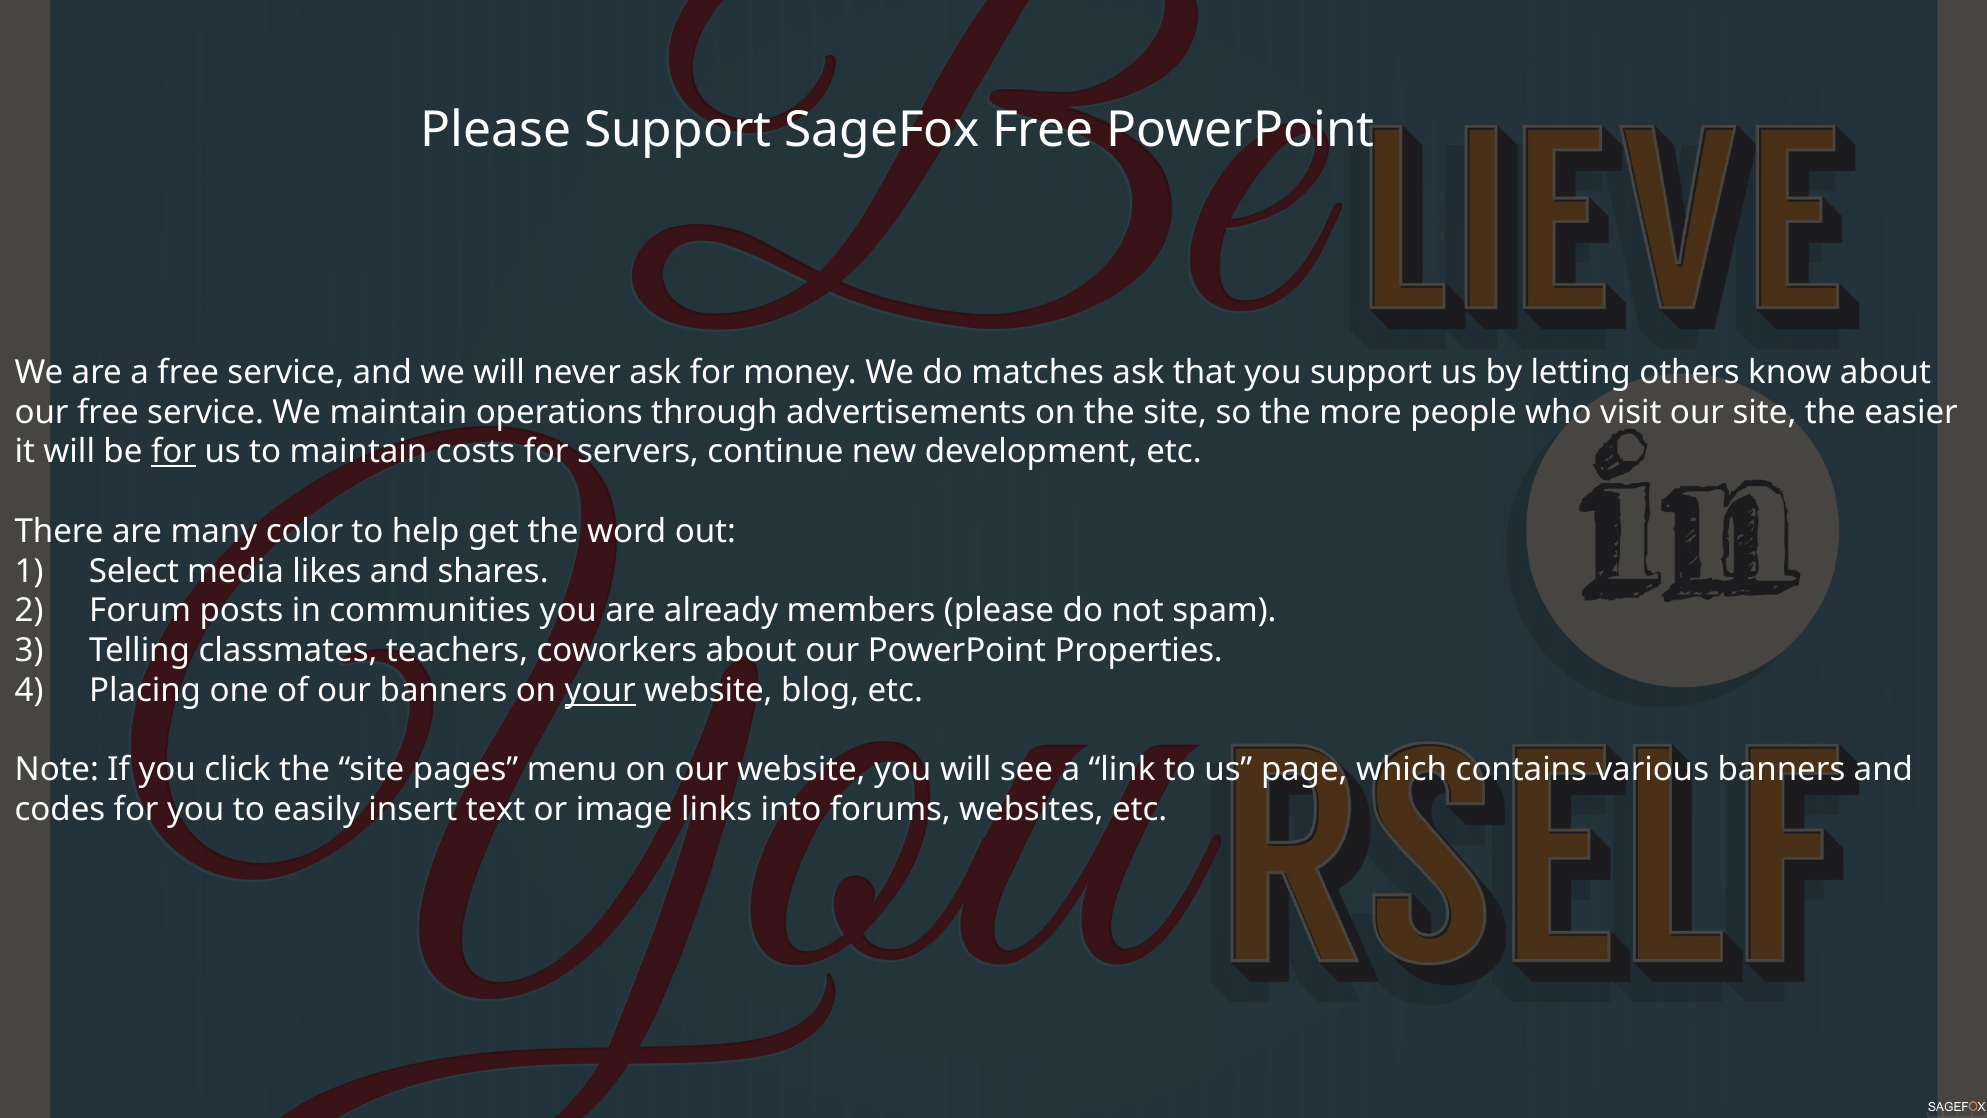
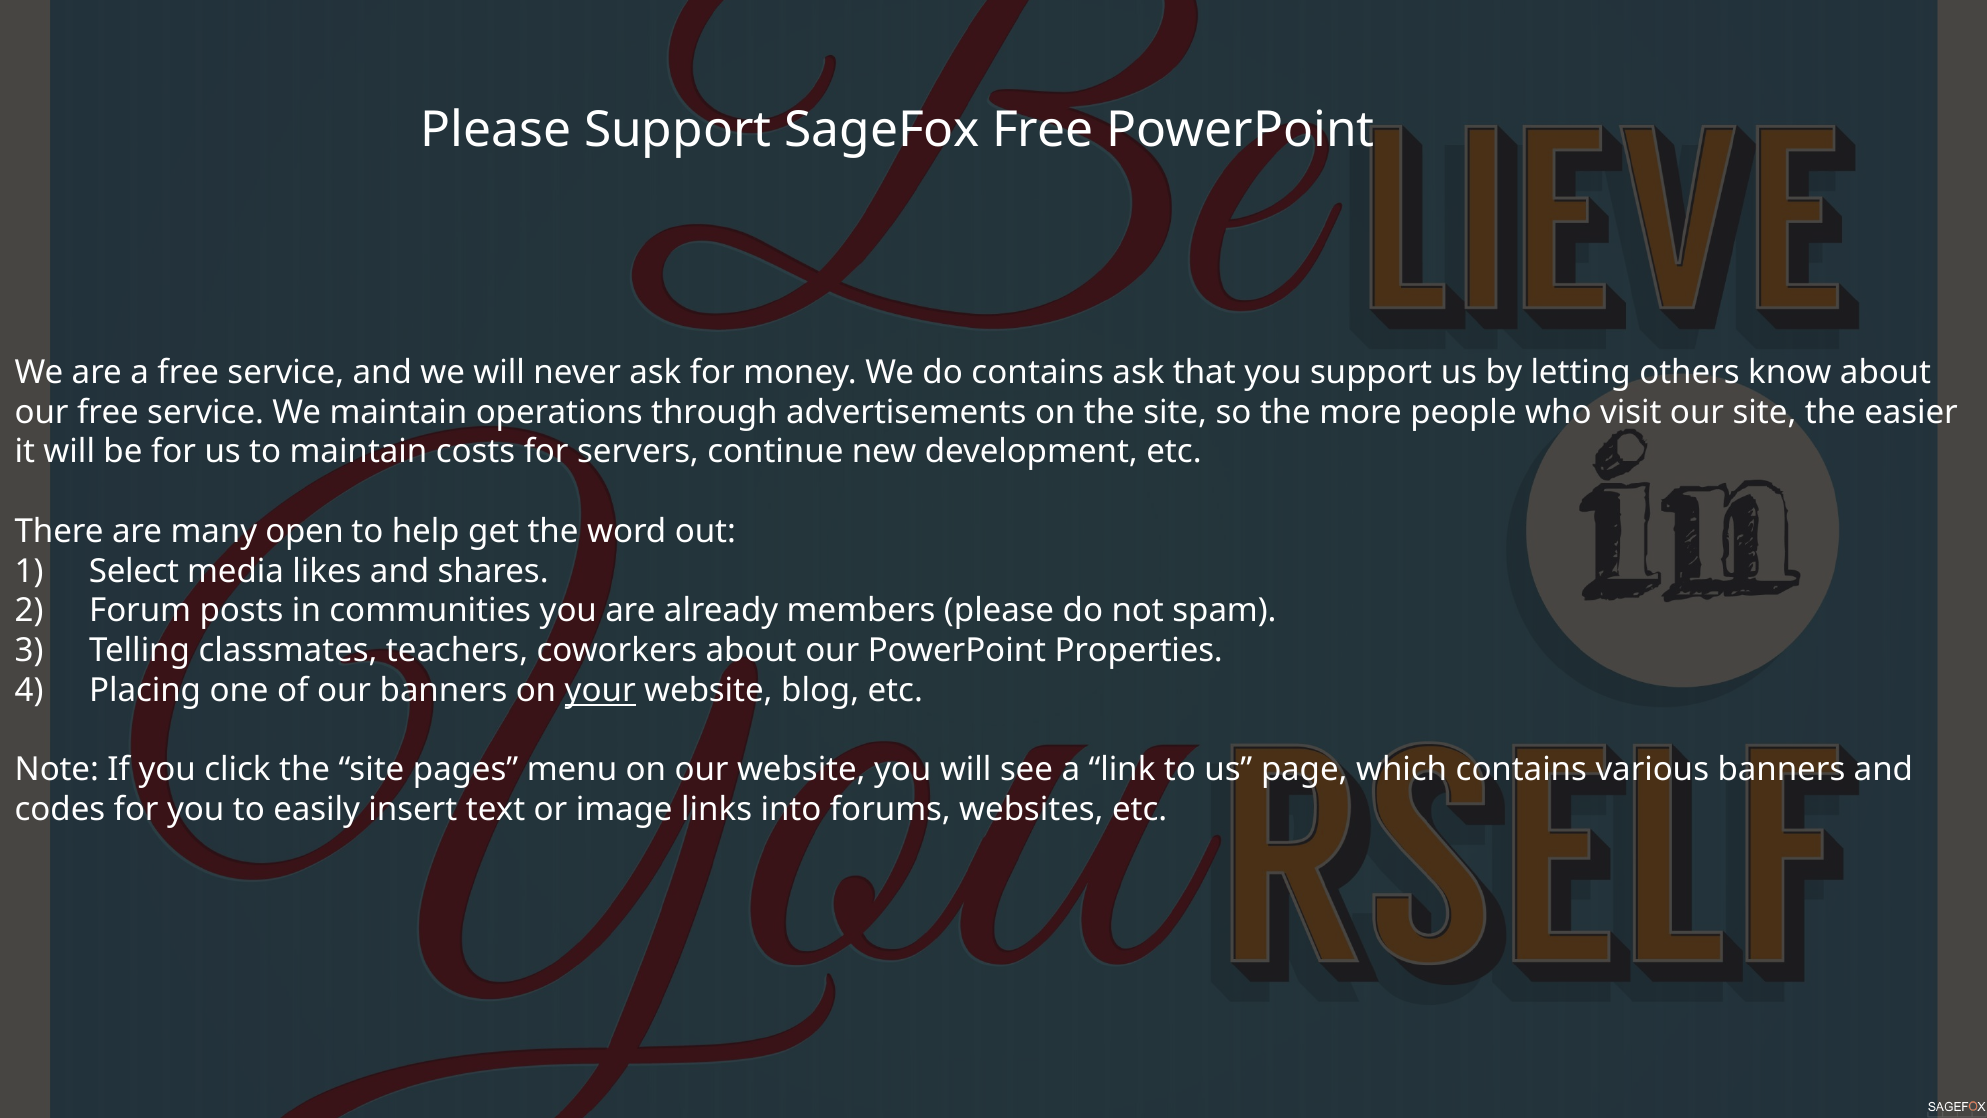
do matches: matches -> contains
for at (174, 452) underline: present -> none
color: color -> open
